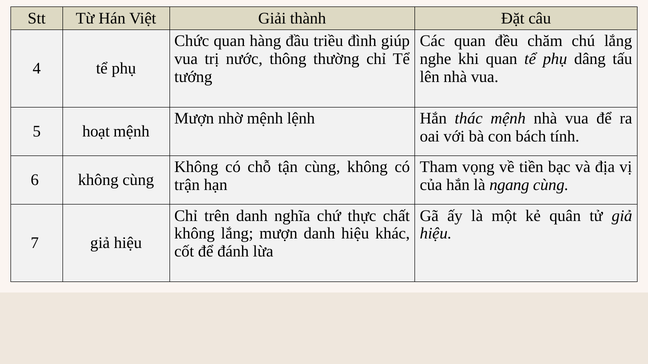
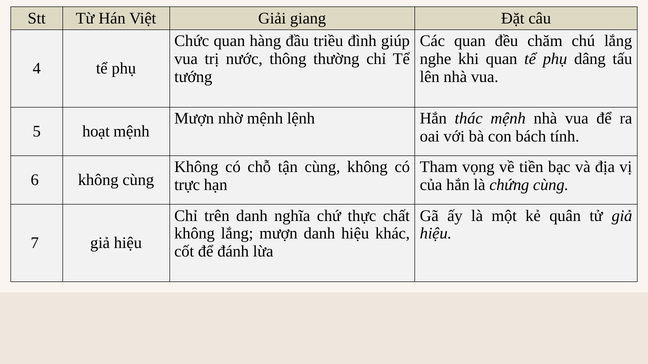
thành: thành -> giang
trận: trận -> trực
ngang: ngang -> chứng
